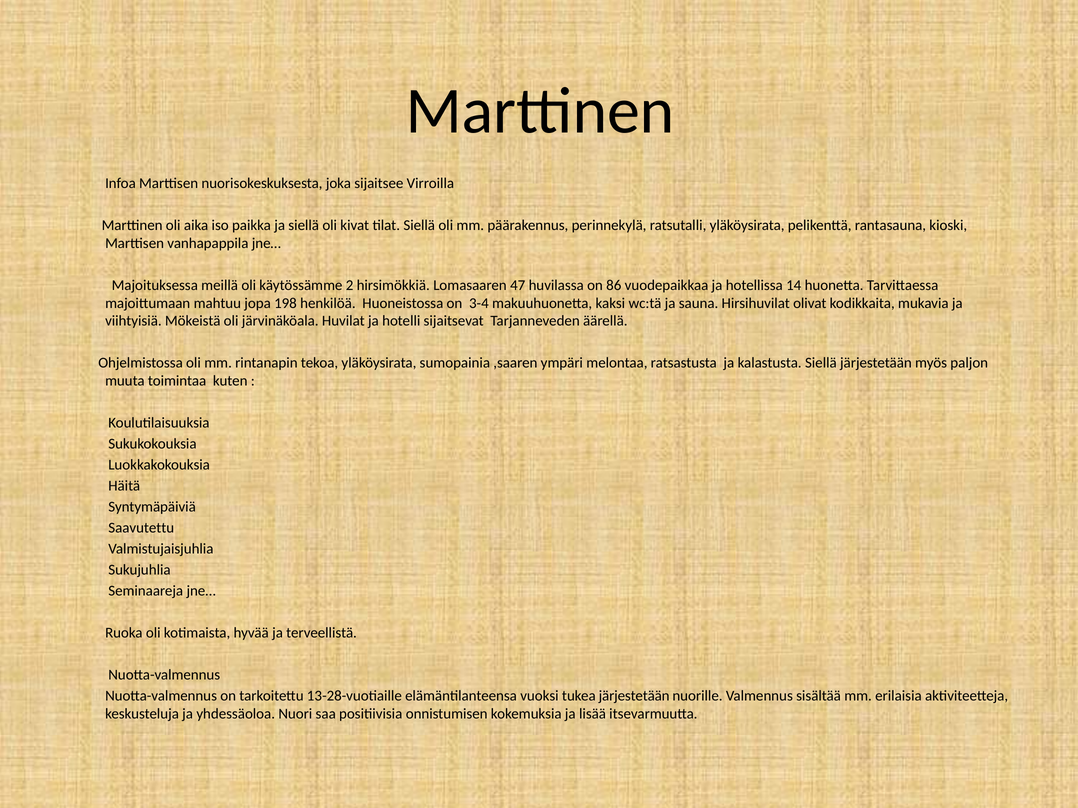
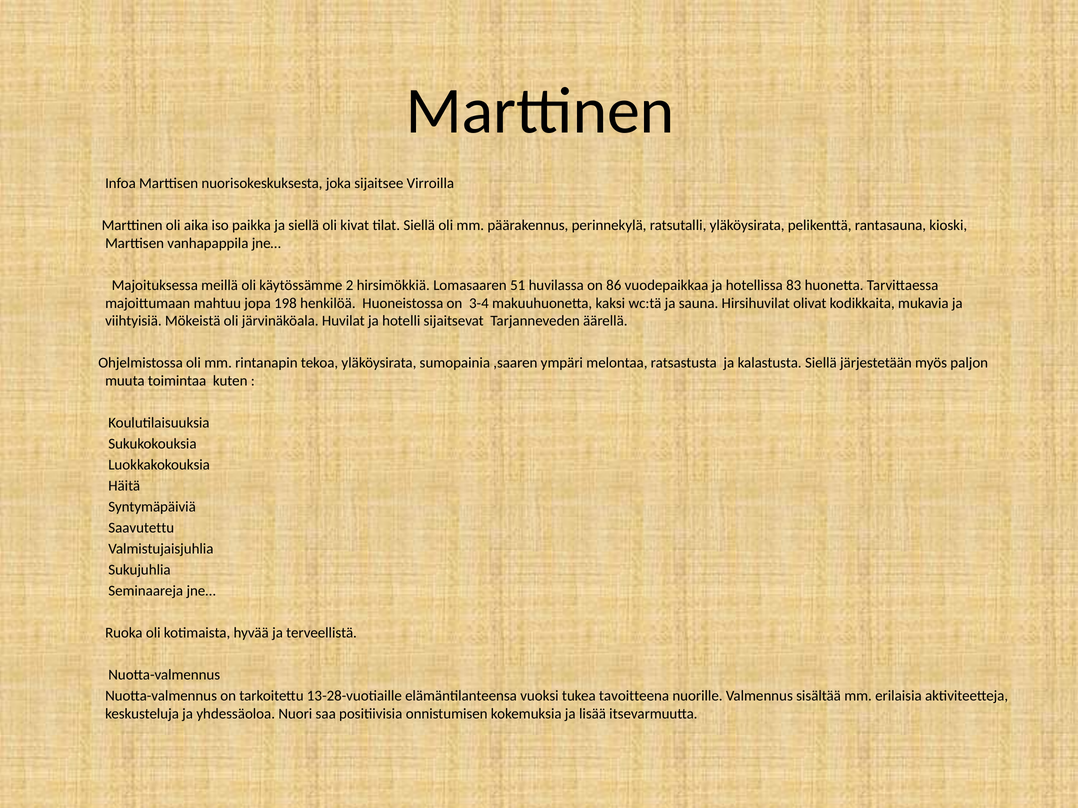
47: 47 -> 51
14: 14 -> 83
tukea järjestetään: järjestetään -> tavoitteena
